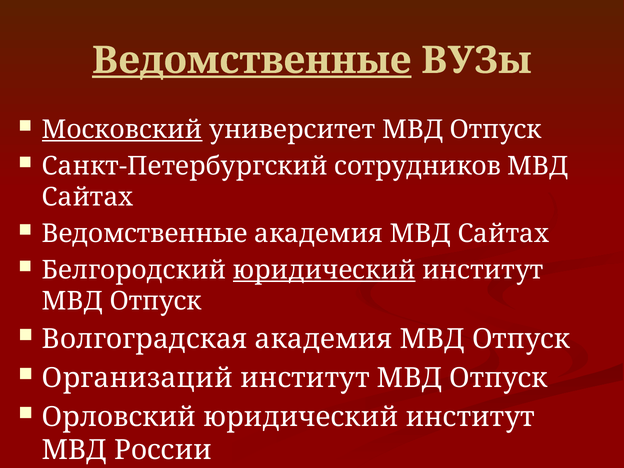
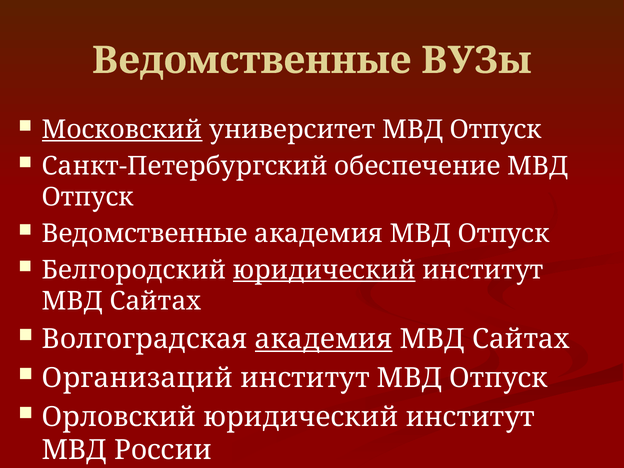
Ведомственные at (252, 60) underline: present -> none
сотрудников: сотрудников -> обеспечение
Сайтах at (88, 197): Сайтах -> Отпуск
академия МВД Сайтах: Сайтах -> Отпуск
Отпуск at (156, 301): Отпуск -> Сайтах
академия at (324, 339) underline: none -> present
Отпуск at (521, 339): Отпуск -> Сайтах
